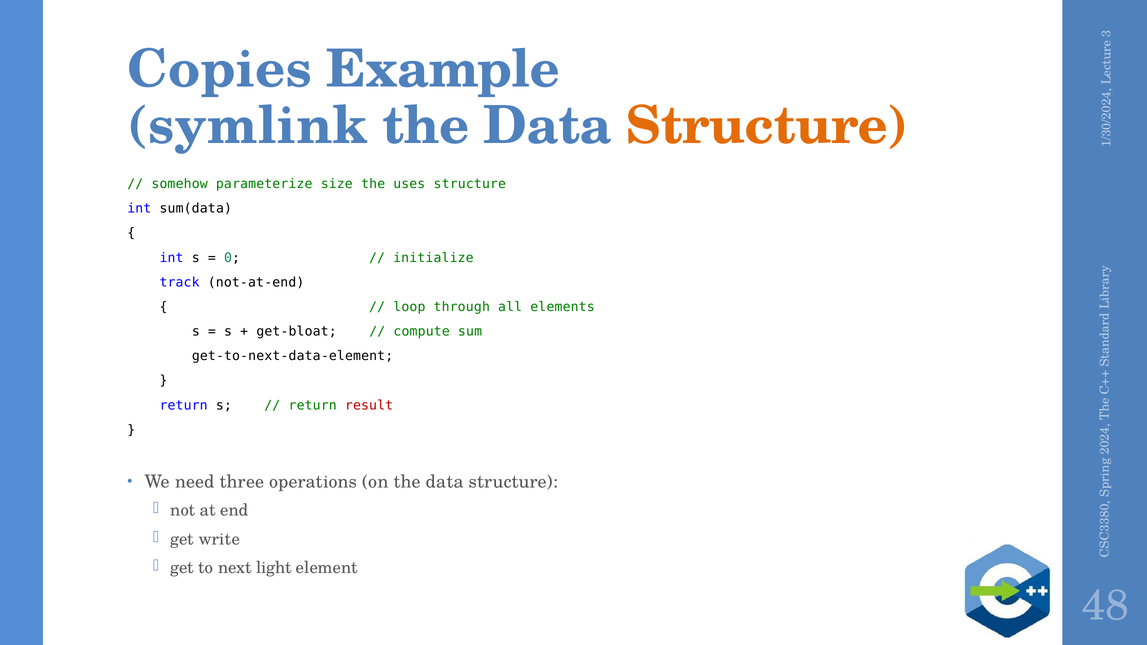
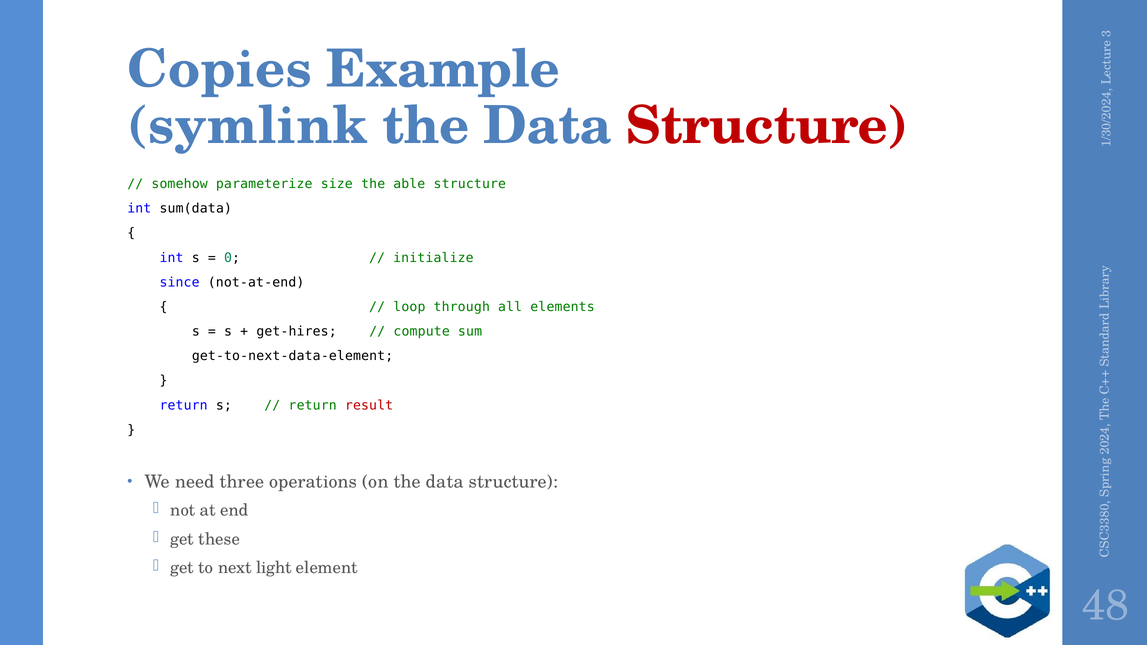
Structure at (767, 126) colour: orange -> red
uses: uses -> able
track: track -> since
get-bloat: get-bloat -> get-hires
write: write -> these
